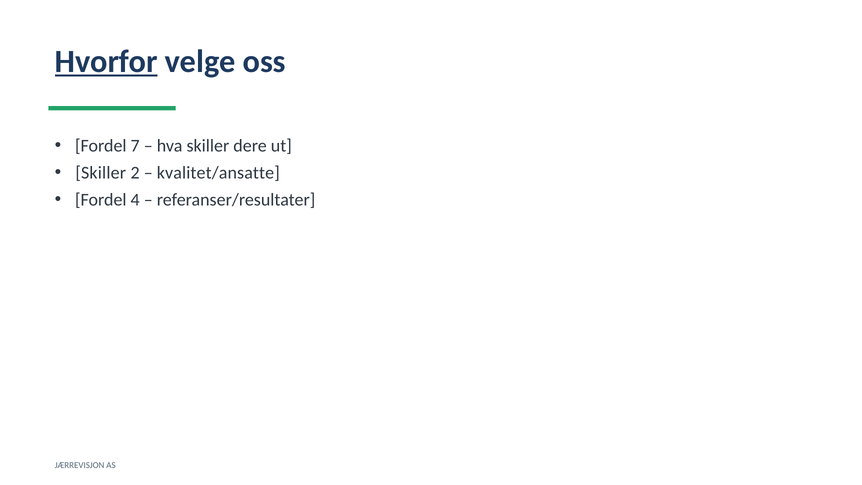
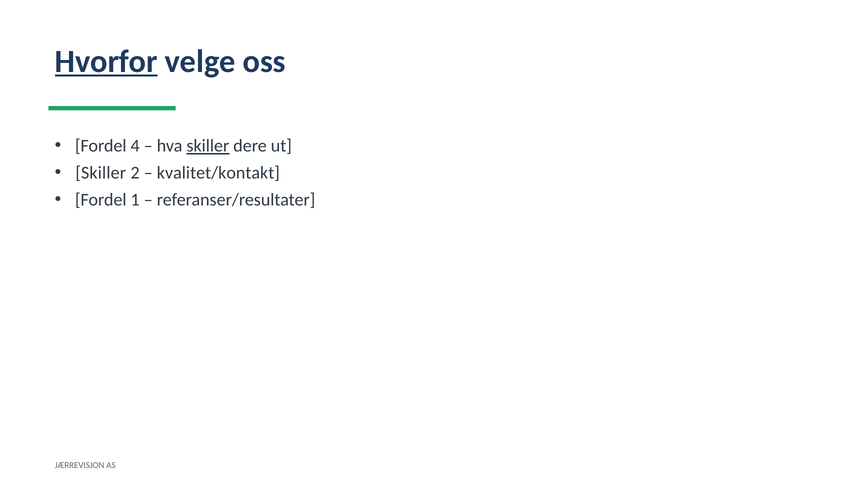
7: 7 -> 4
skiller at (208, 146) underline: none -> present
kvalitet/ansatte: kvalitet/ansatte -> kvalitet/kontakt
4: 4 -> 1
